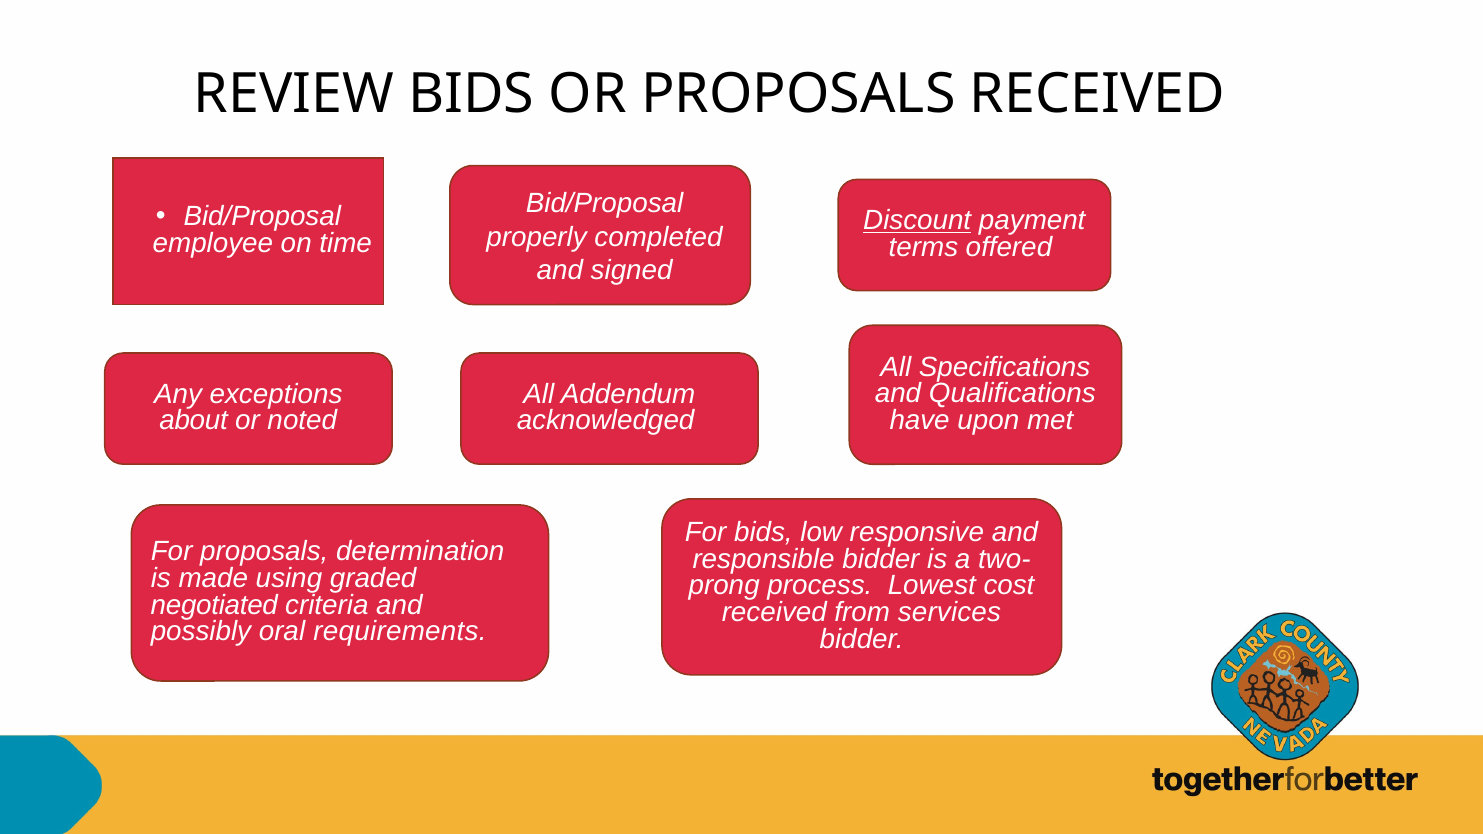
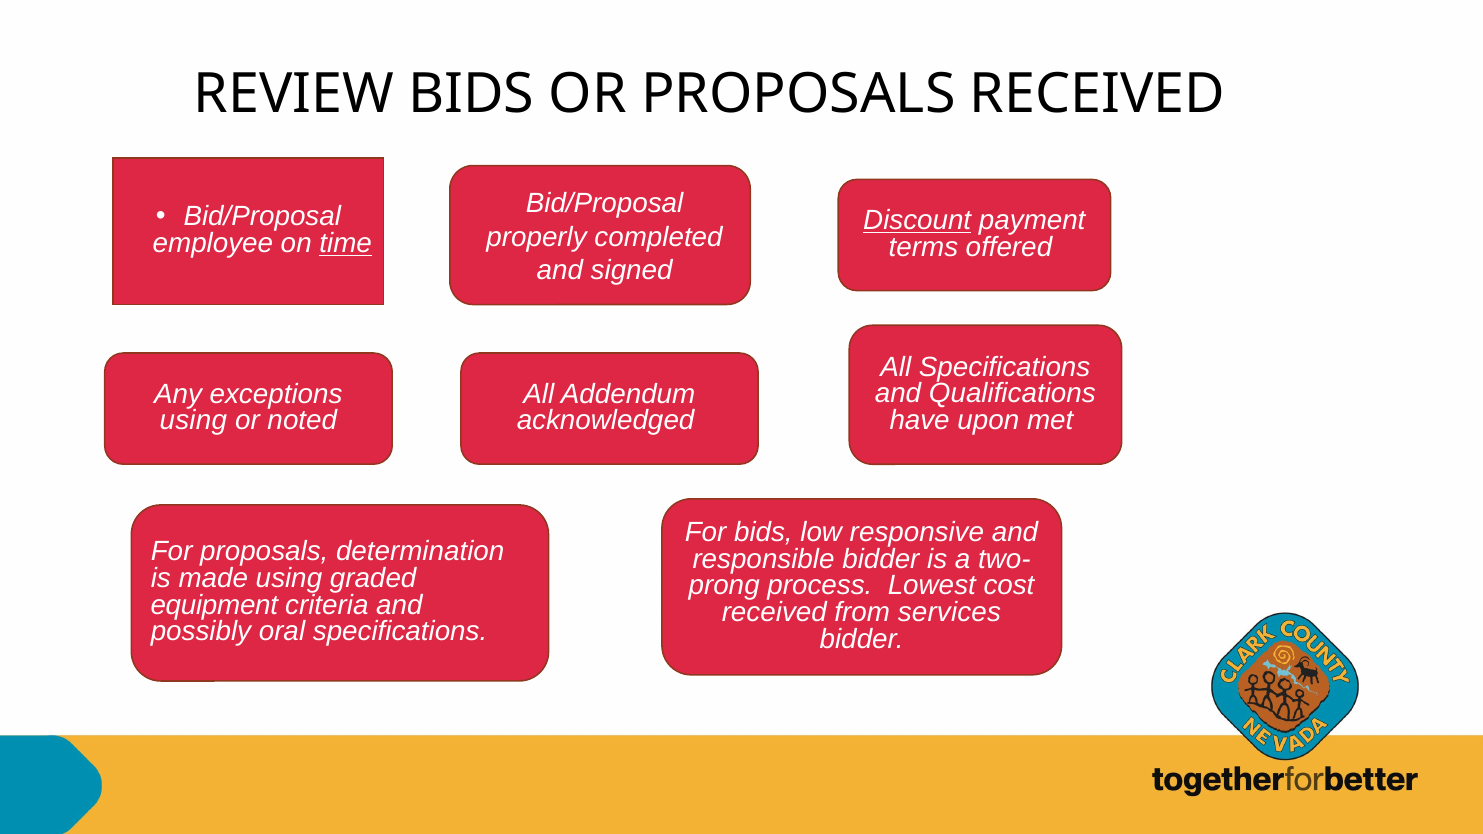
time underline: none -> present
about at (194, 421): about -> using
negotiated: negotiated -> equipment
oral requirements: requirements -> specifications
